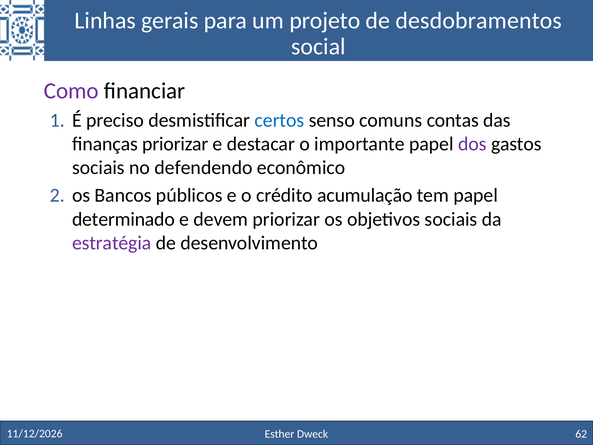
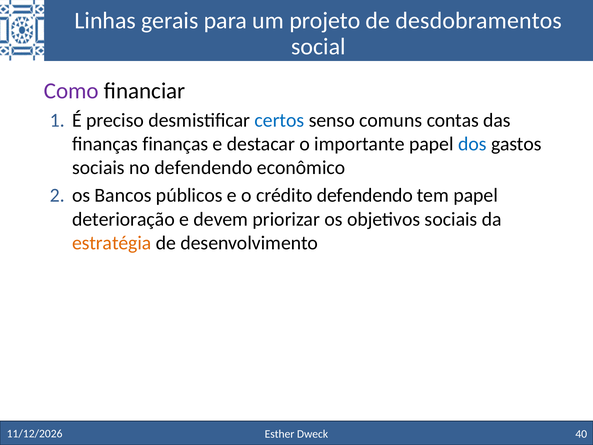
finanças priorizar: priorizar -> finanças
dos colour: purple -> blue
crédito acumulação: acumulação -> defendendo
determinado: determinado -> deterioração
estratégia colour: purple -> orange
62: 62 -> 40
